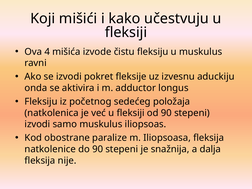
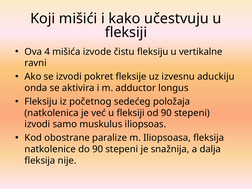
u muskulus: muskulus -> vertikalne
